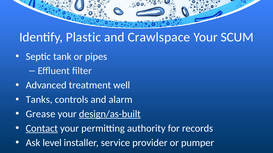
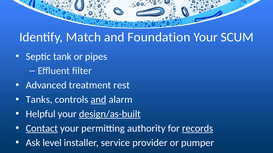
Plastic: Plastic -> Match
Crawlspace: Crawlspace -> Foundation
well: well -> rest
and at (98, 100) underline: none -> present
Grease: Grease -> Helpful
records underline: none -> present
